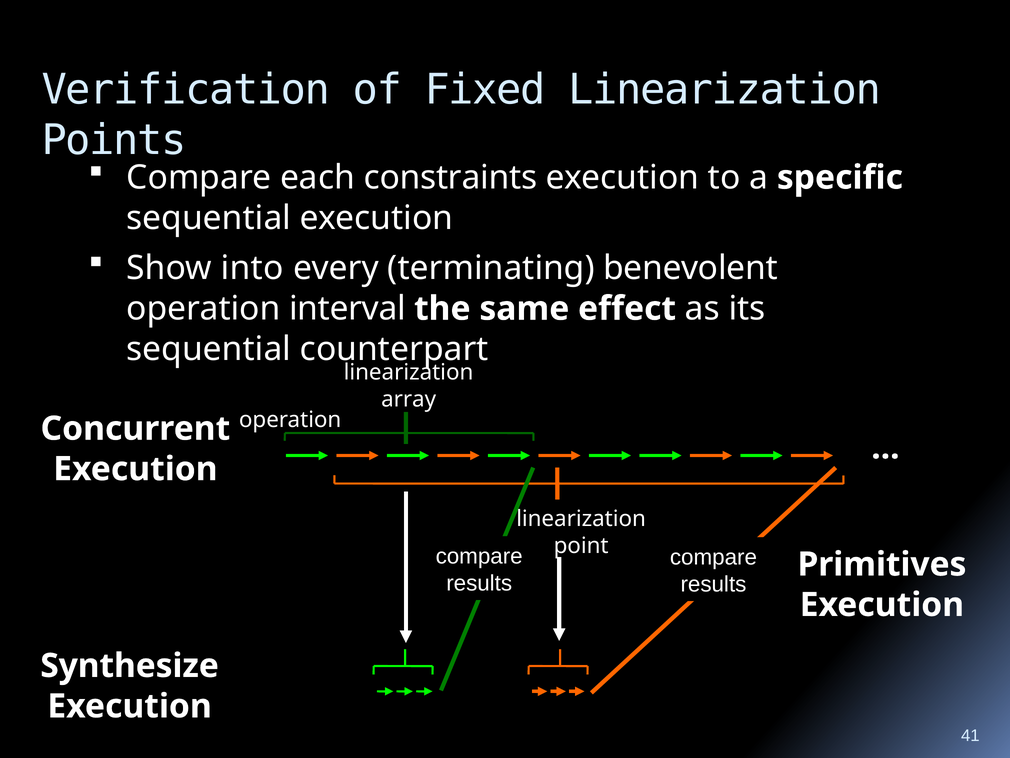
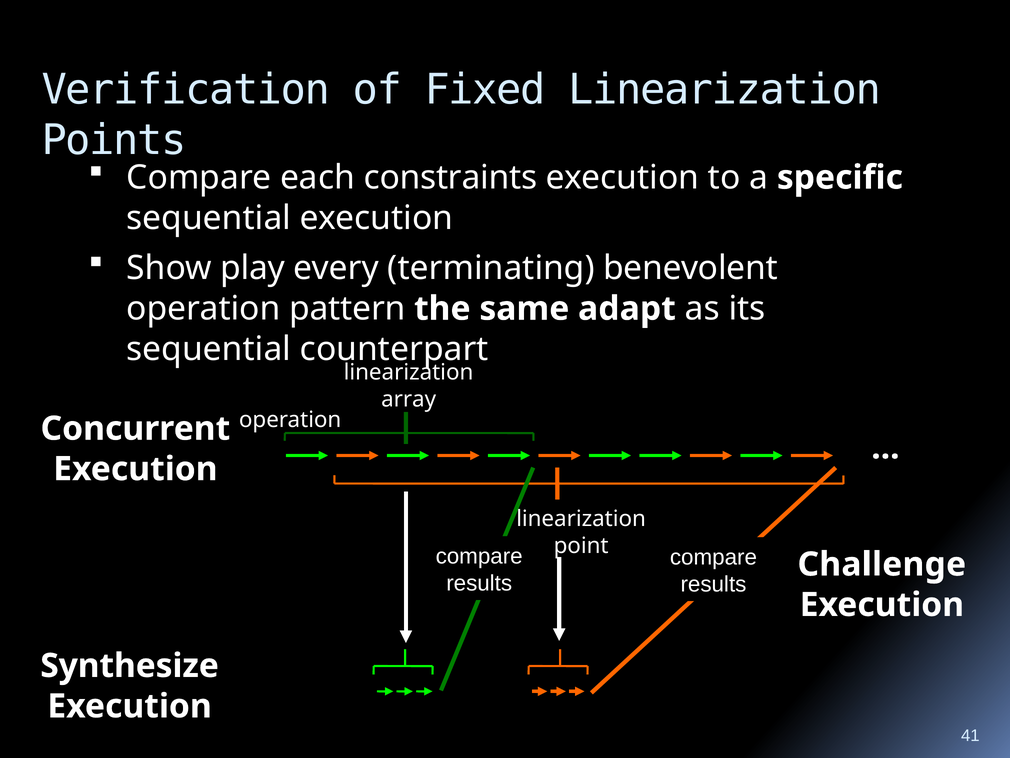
into: into -> play
interval: interval -> pattern
effect: effect -> adapt
Primitives: Primitives -> Challenge
